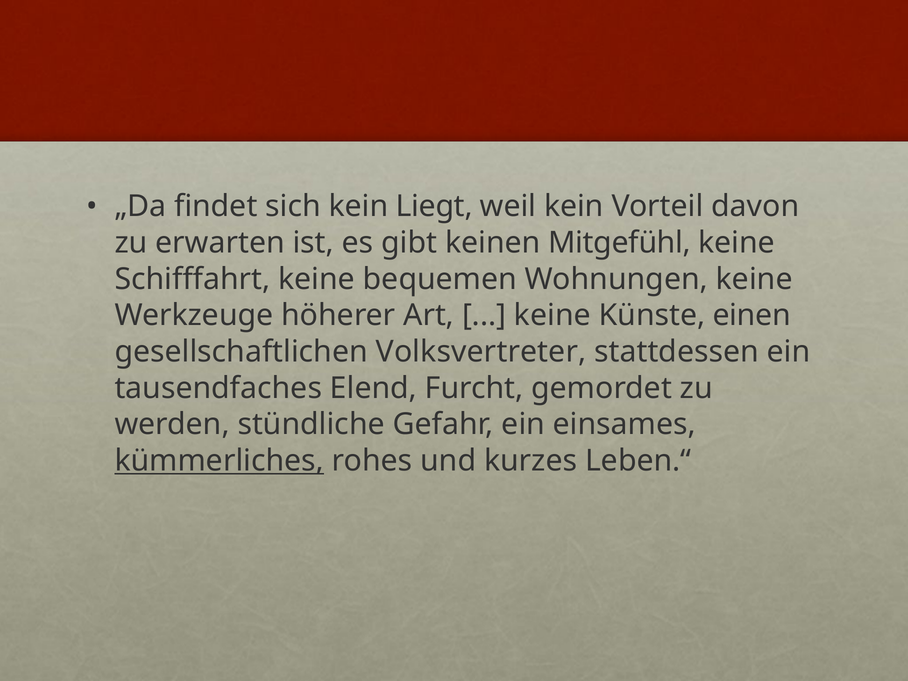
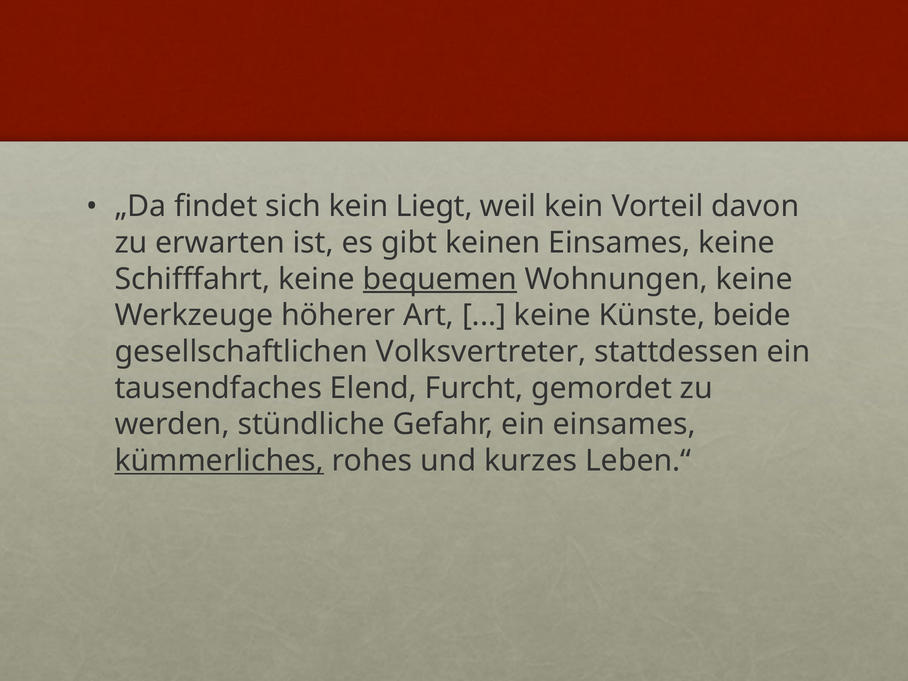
keinen Mitgefühl: Mitgefühl -> Einsames
bequemen underline: none -> present
einen: einen -> beide
